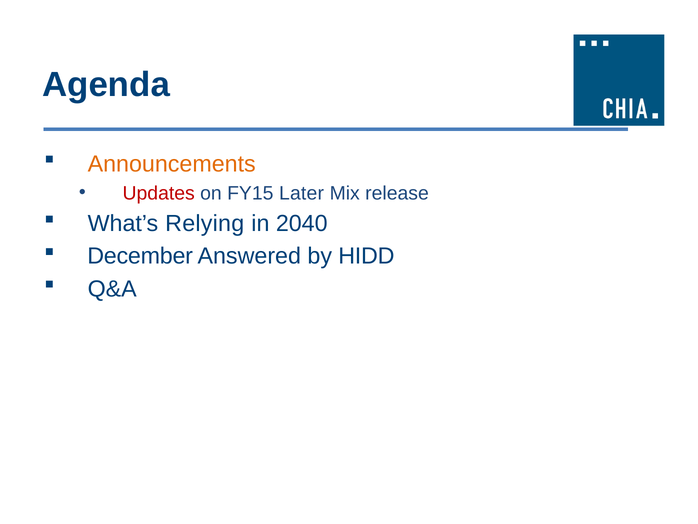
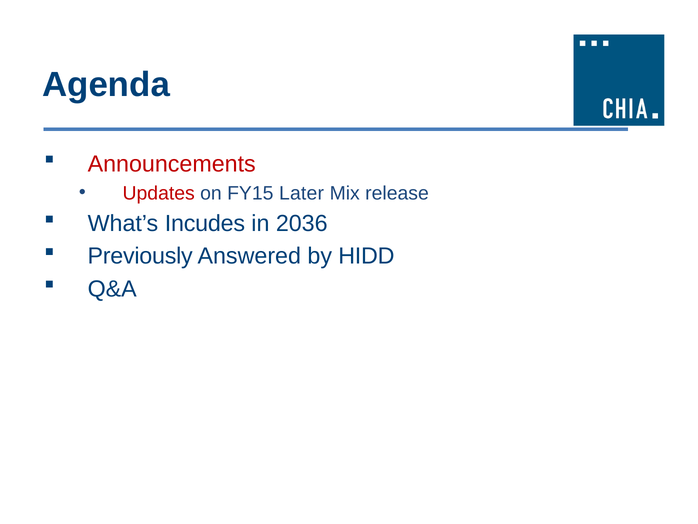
Announcements colour: orange -> red
Relying: Relying -> Incudes
2040: 2040 -> 2036
December: December -> Previously
